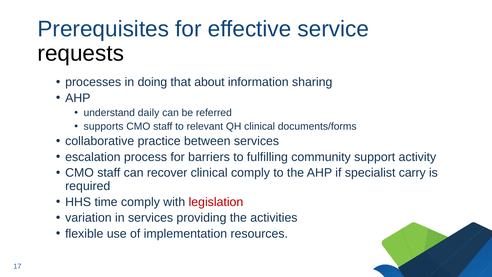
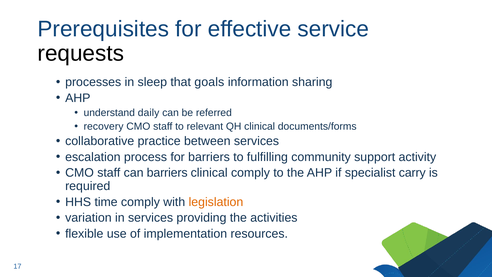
doing: doing -> sleep
about: about -> goals
supports: supports -> recovery
can recover: recover -> barriers
legislation colour: red -> orange
